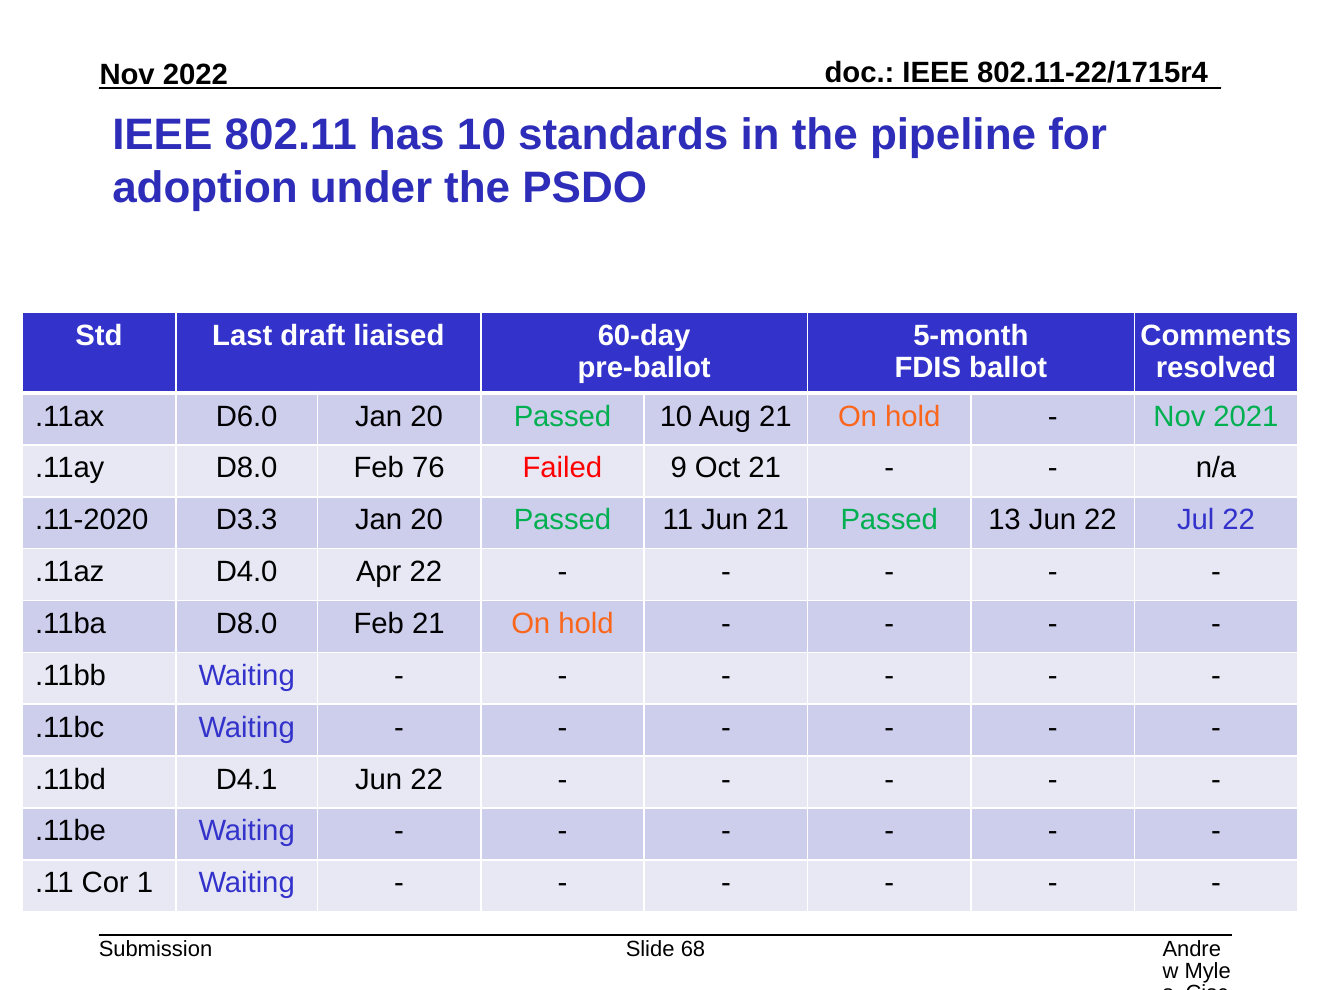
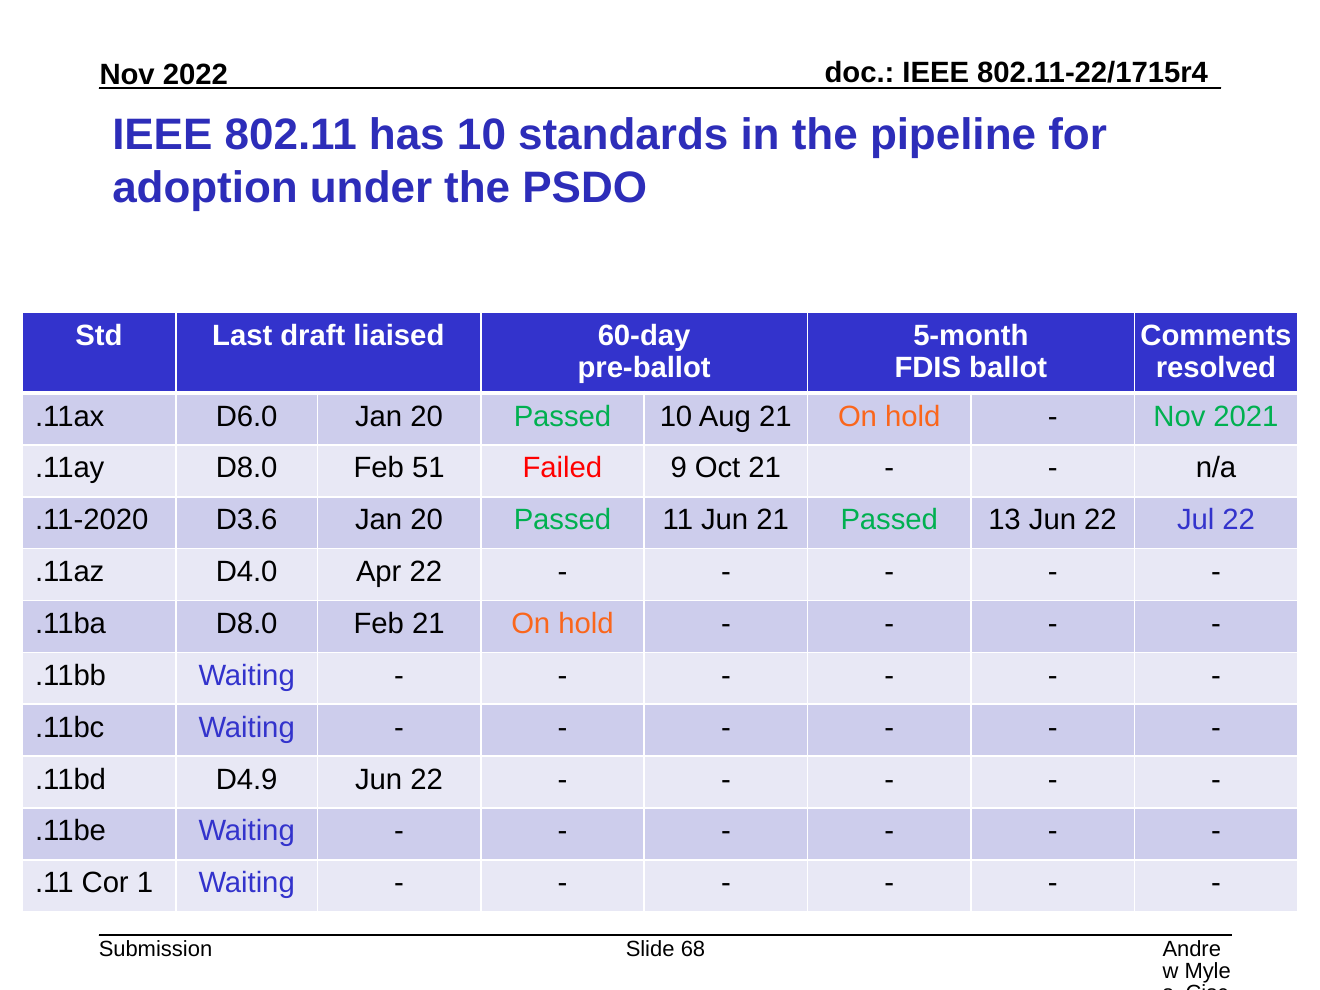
76: 76 -> 51
D3.3: D3.3 -> D3.6
D4.1: D4.1 -> D4.9
